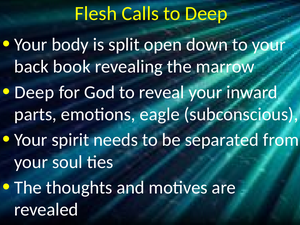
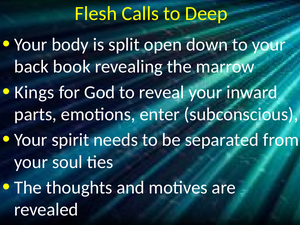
Deep at (34, 92): Deep -> Kings
eagle: eagle -> enter
